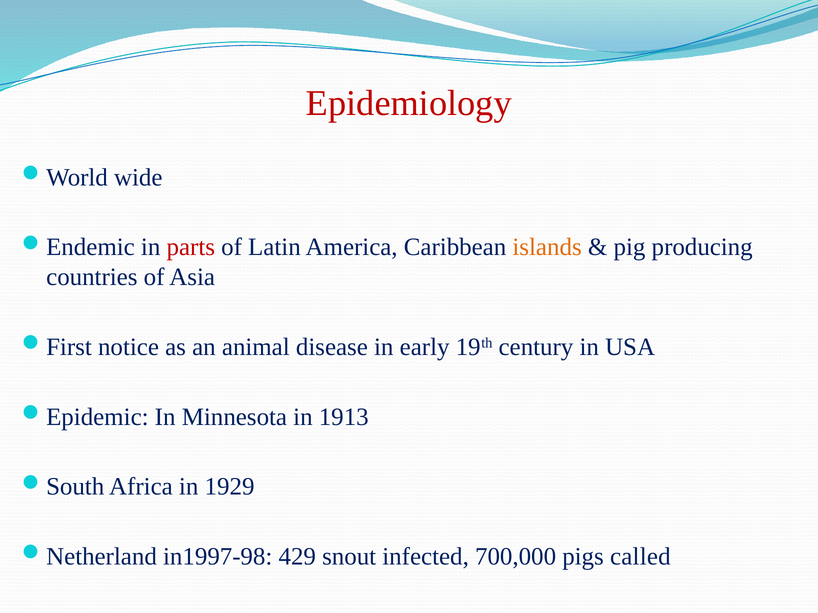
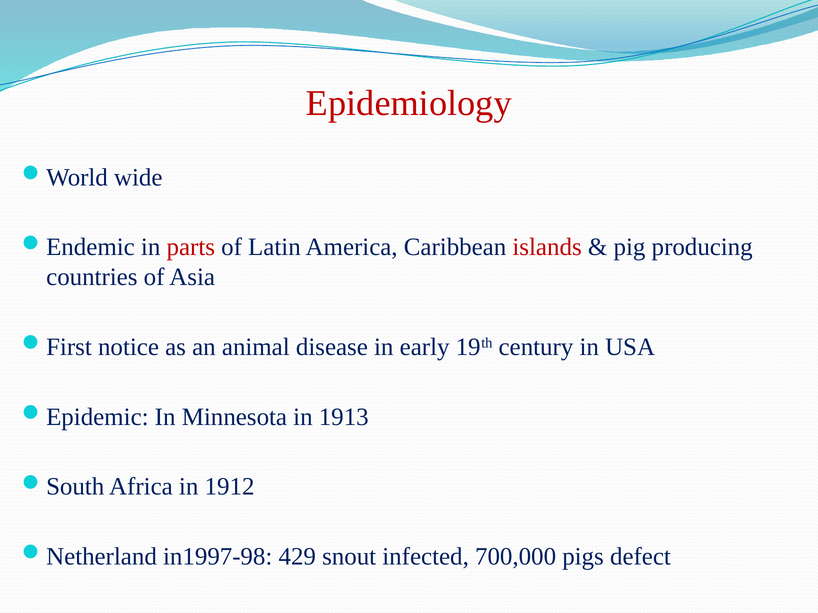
islands colour: orange -> red
1929: 1929 -> 1912
called: called -> defect
